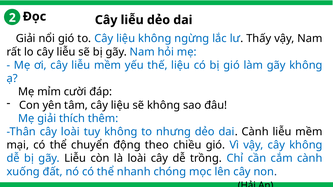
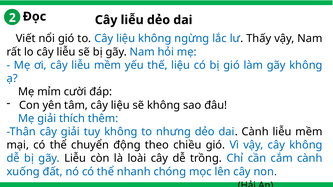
Giải at (26, 39): Giải -> Viết
cây loài: loài -> giải
